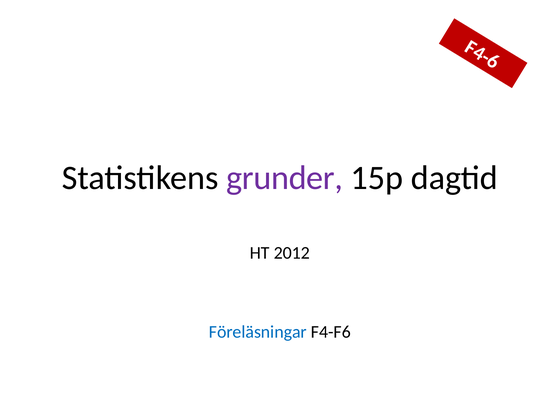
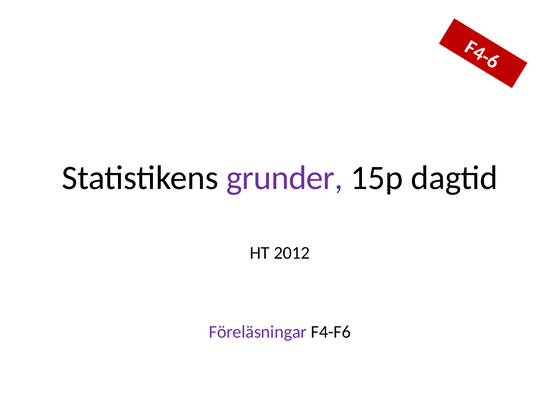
Föreläsningar colour: blue -> purple
